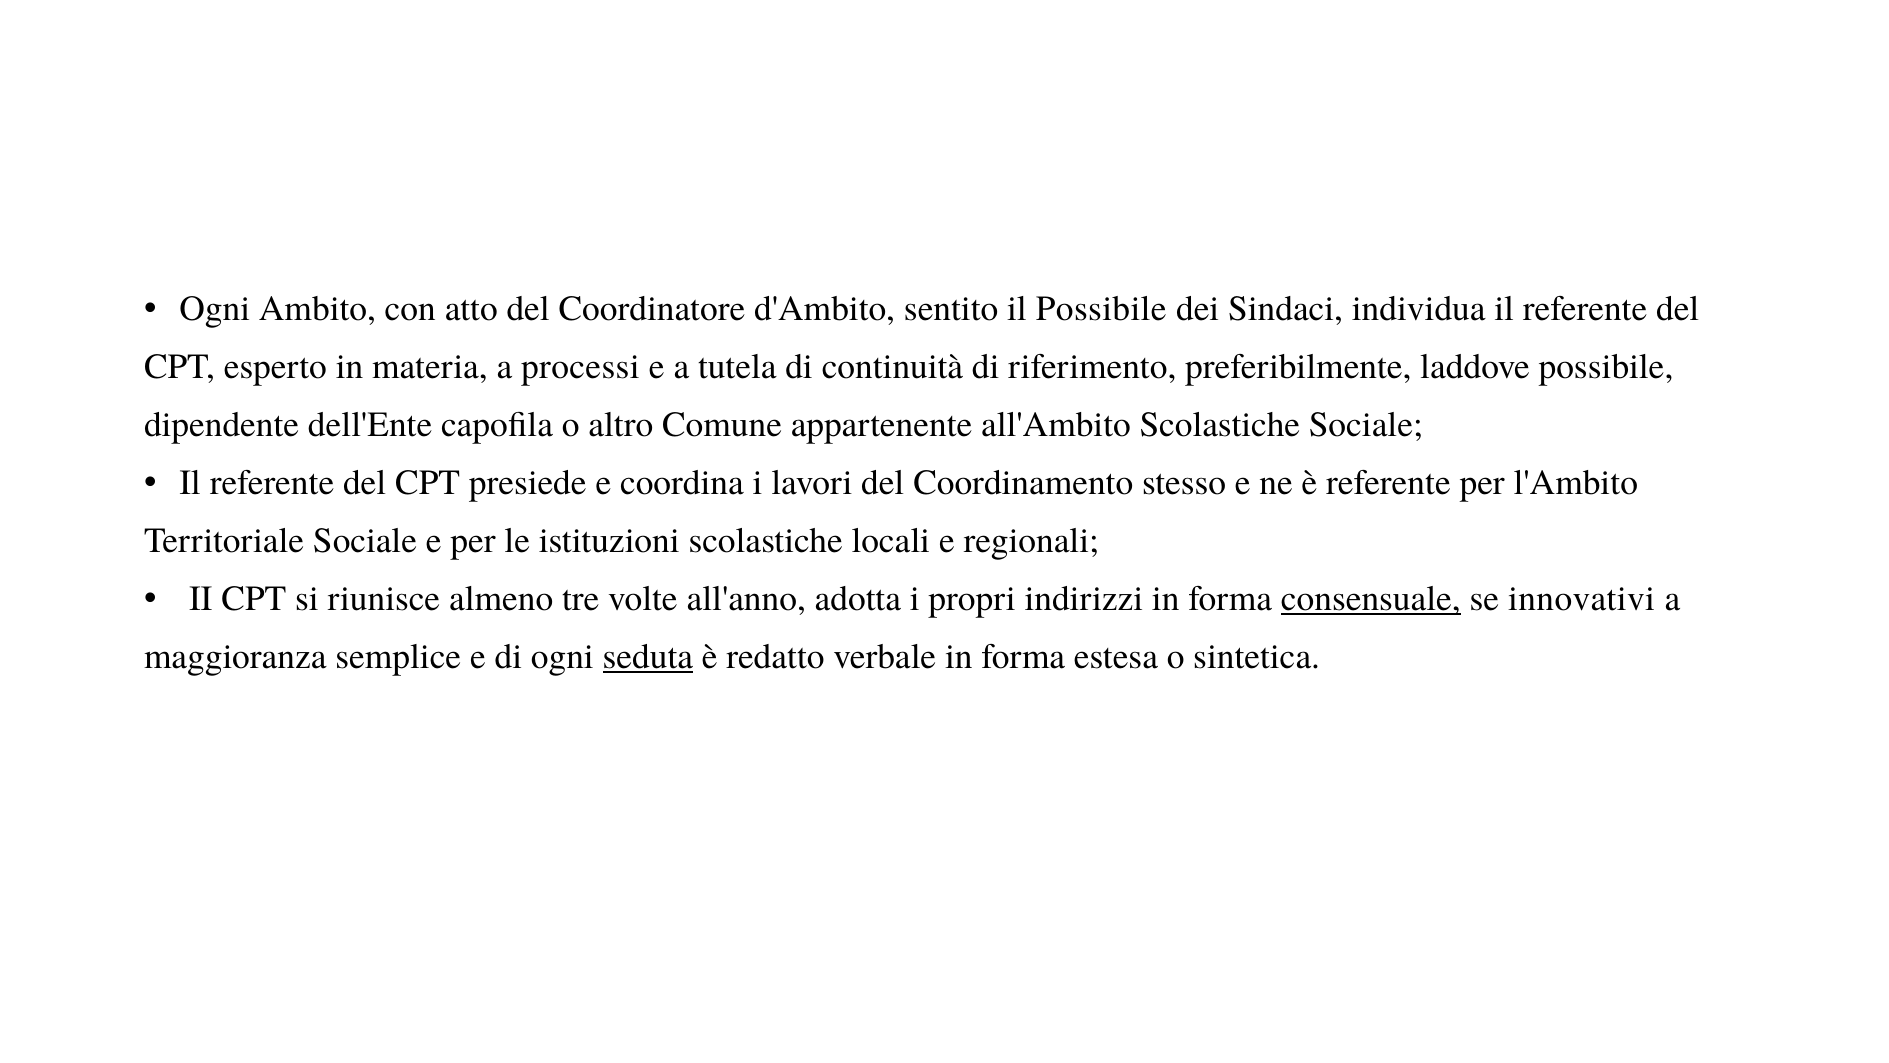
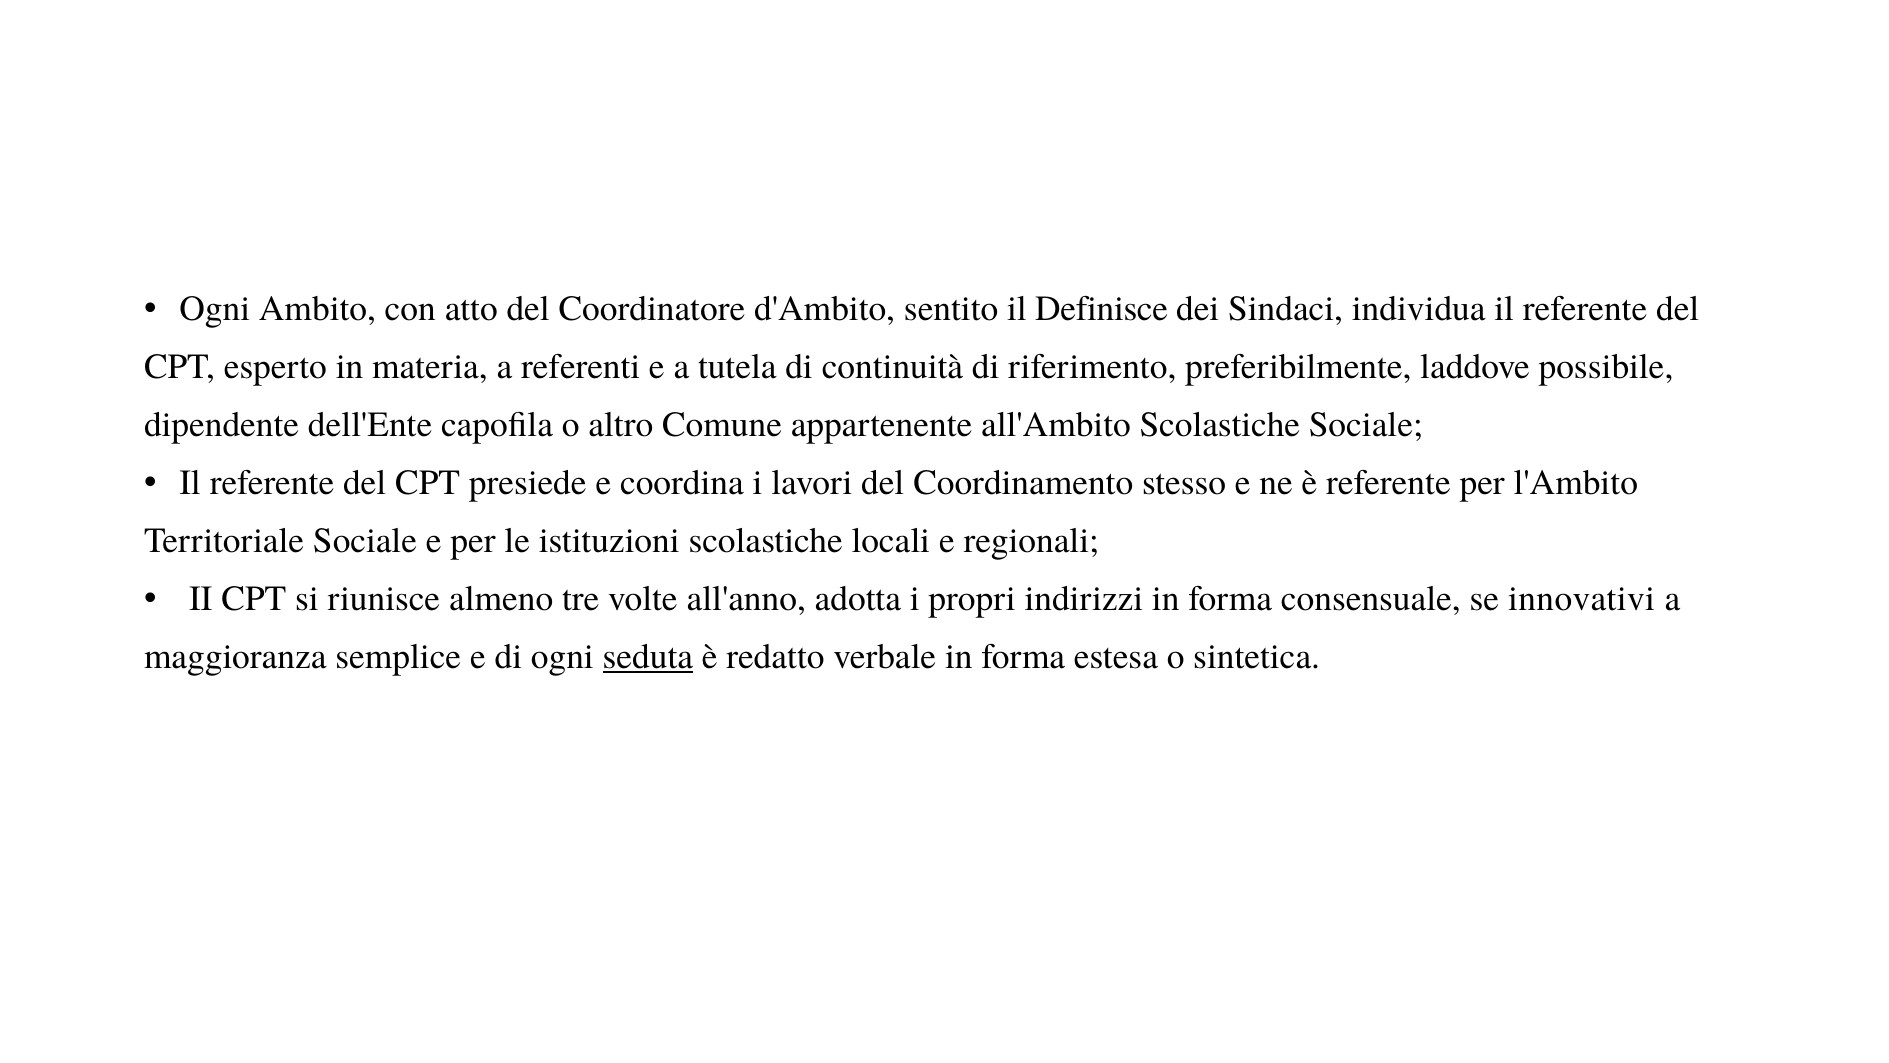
il Possibile: Possibile -> Definisce
processi: processi -> referenti
consensuale underline: present -> none
